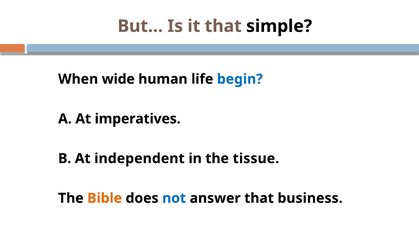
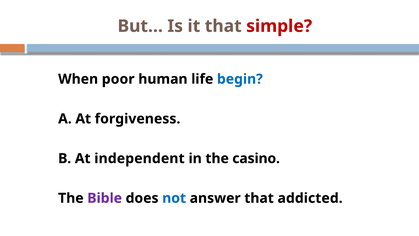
simple colour: black -> red
wide: wide -> poor
imperatives: imperatives -> forgiveness
tissue: tissue -> casino
Bible colour: orange -> purple
business: business -> addicted
